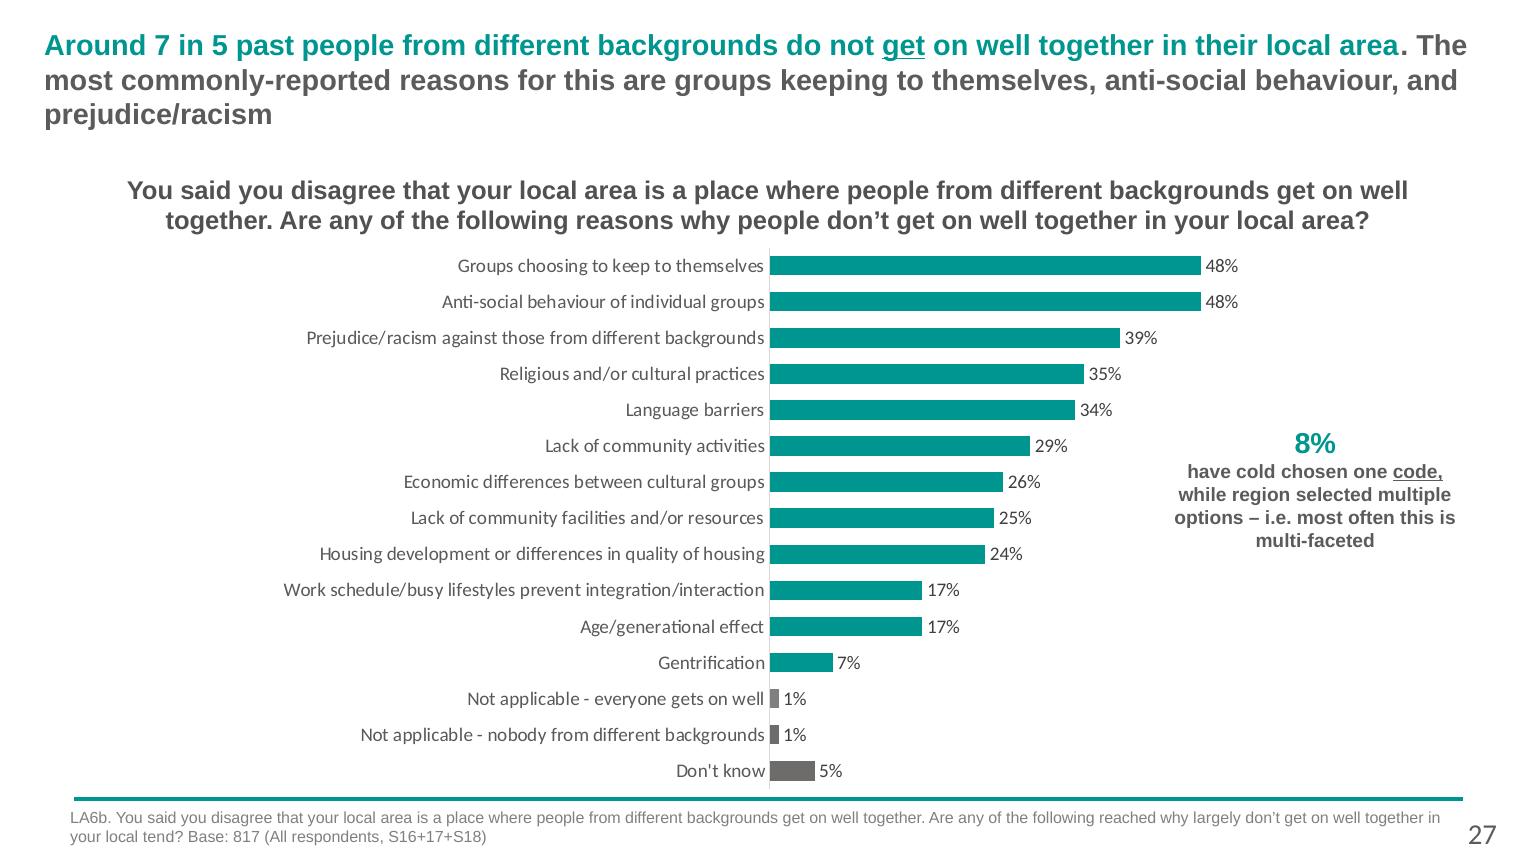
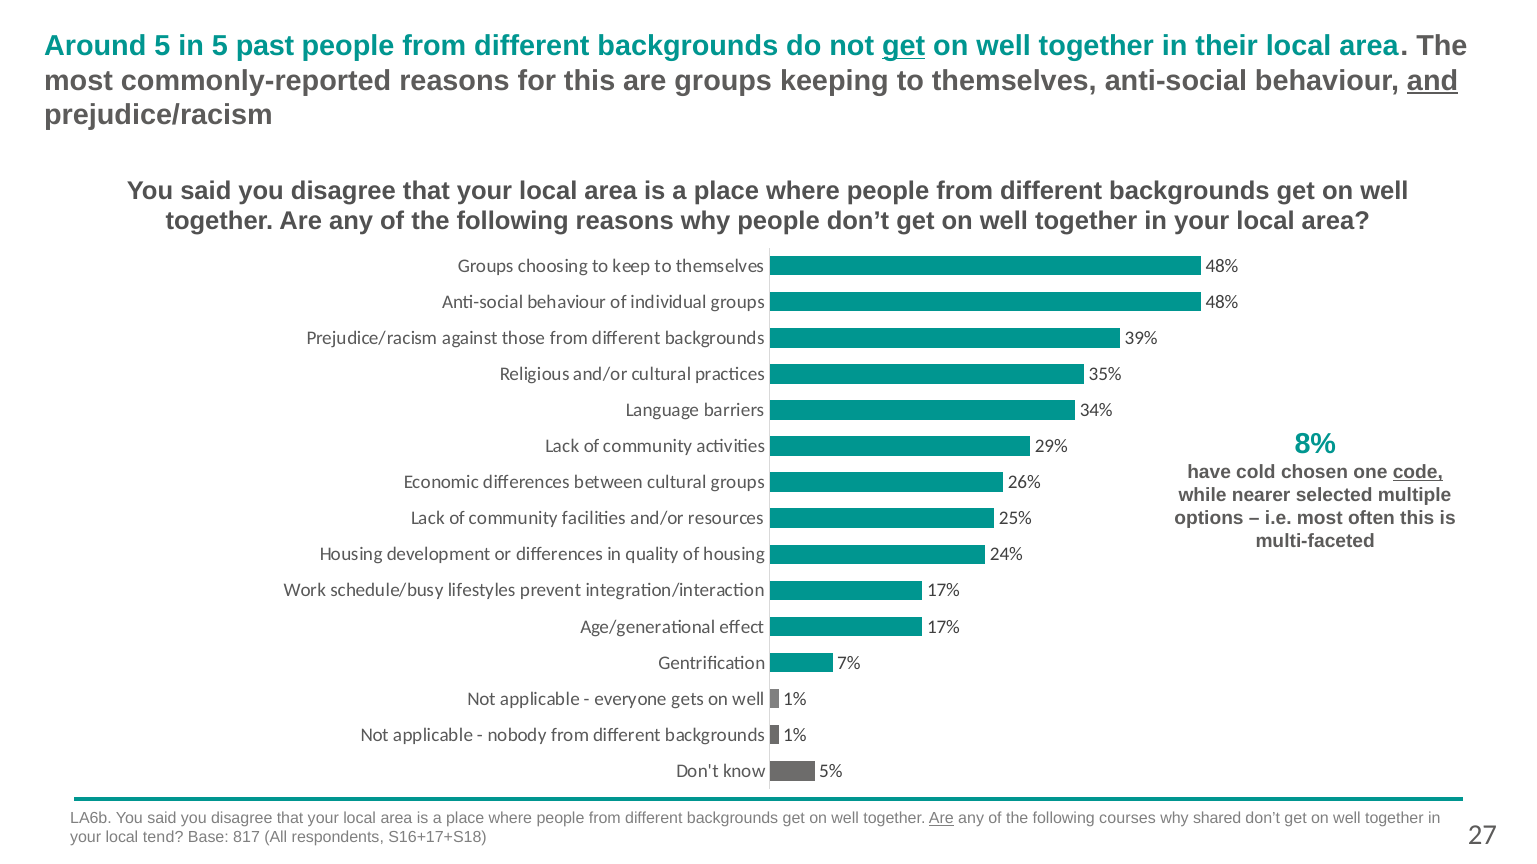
Around 7: 7 -> 5
and underline: none -> present
region: region -> nearer
Are at (941, 819) underline: none -> present
reached: reached -> courses
largely: largely -> shared
